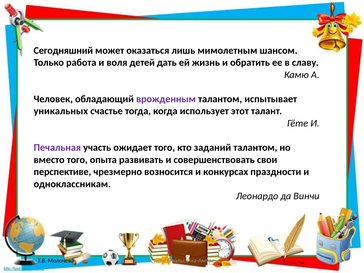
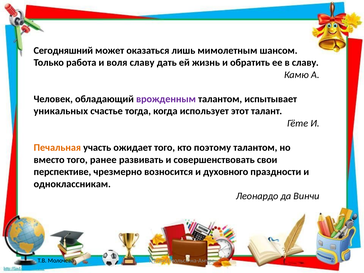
воля детей: детей -> славу
Печальная colour: purple -> orange
заданий: заданий -> поэтому
опыта: опыта -> ранее
конкурсах: конкурсах -> духовного
